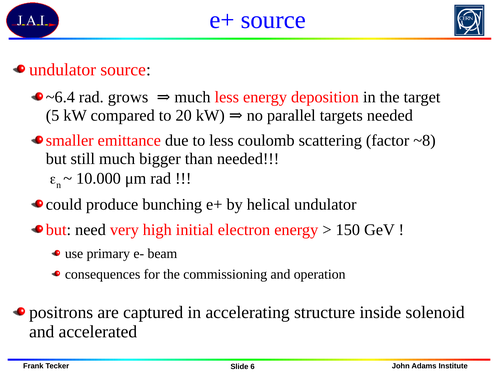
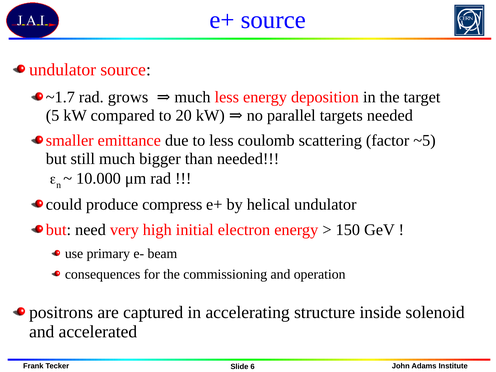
~6.4: ~6.4 -> ~1.7
~8: ~8 -> ~5
bunching: bunching -> compress
